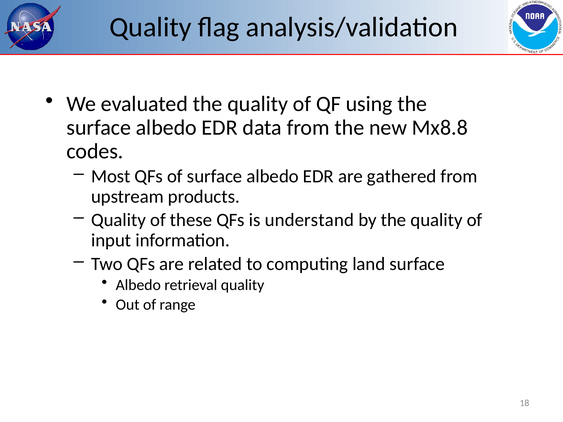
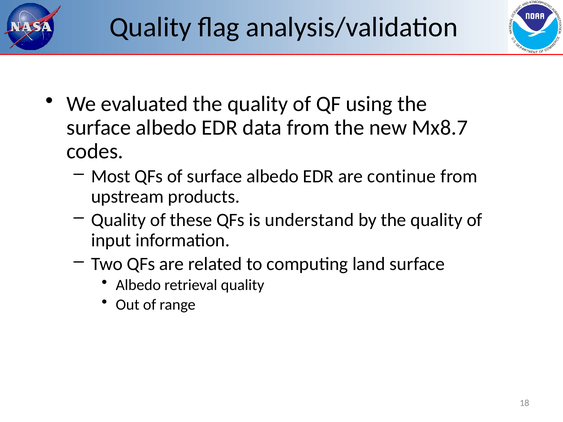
Mx8.8: Mx8.8 -> Mx8.7
gathered: gathered -> continue
